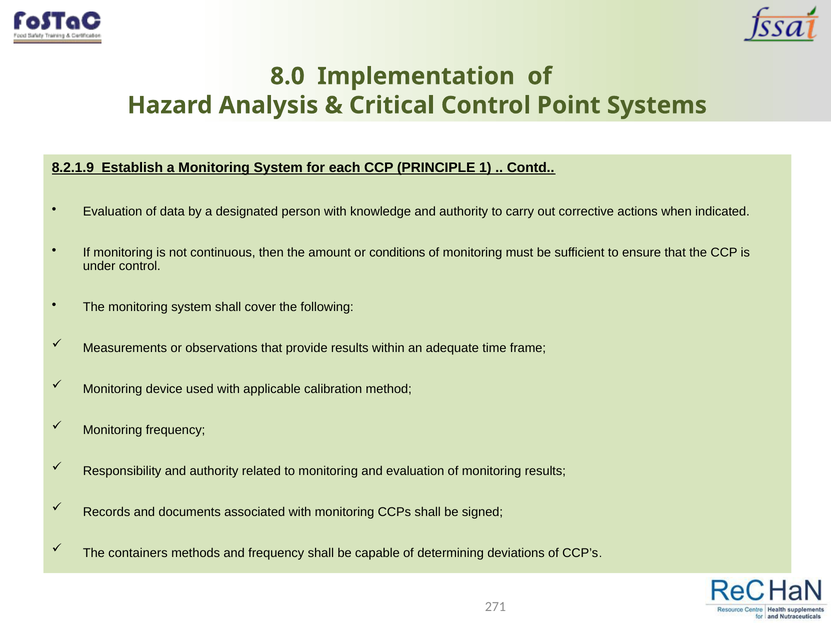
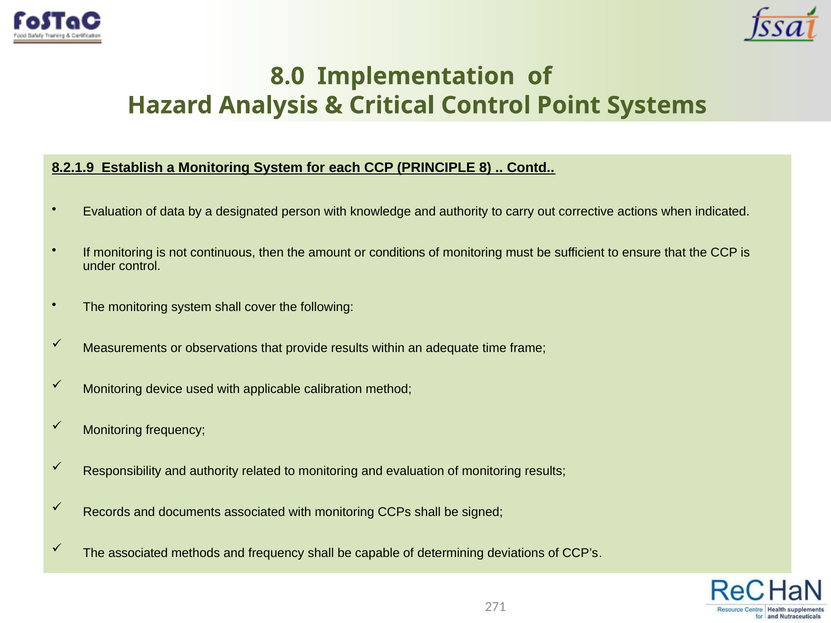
1: 1 -> 8
The containers: containers -> associated
